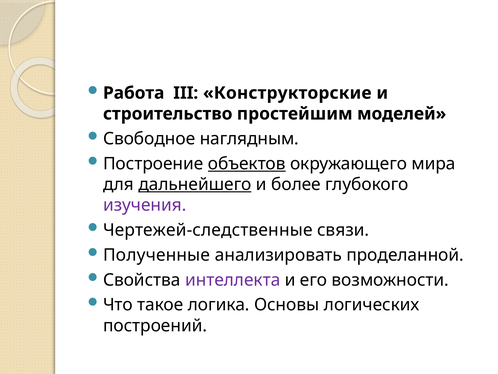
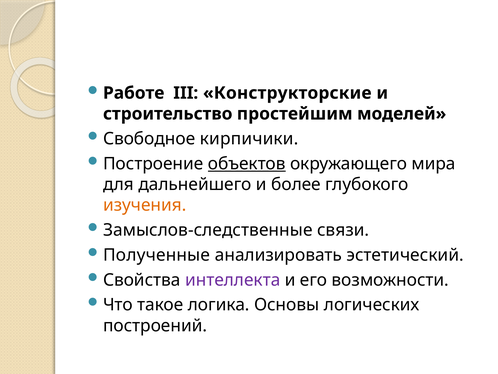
Работа: Работа -> Работе
наглядным: наглядным -> кирпичики
дальнейшего underline: present -> none
изучения colour: purple -> orange
Чертежей-следственные: Чертежей-следственные -> Замыслов-следственные
проделанной: проделанной -> эстетический
